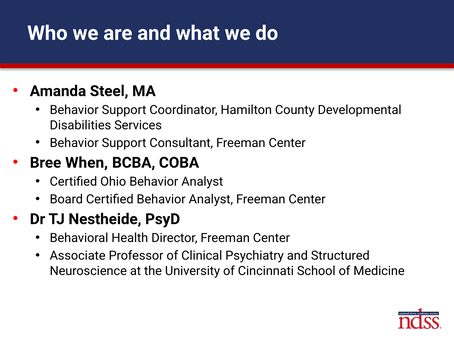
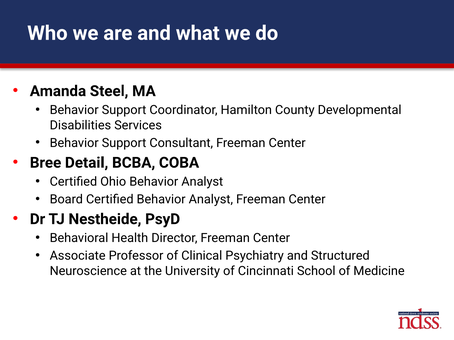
When: When -> Detail
